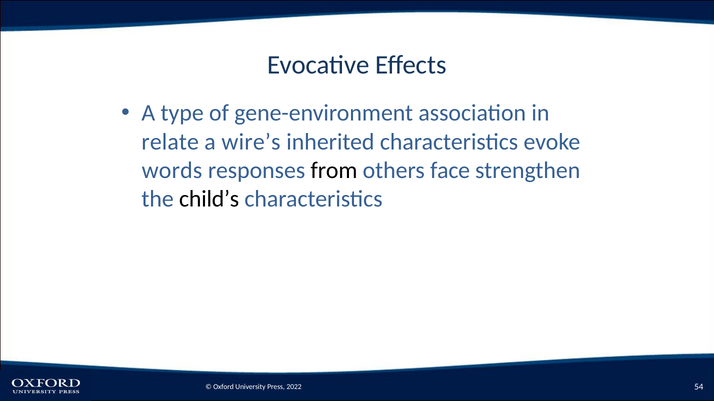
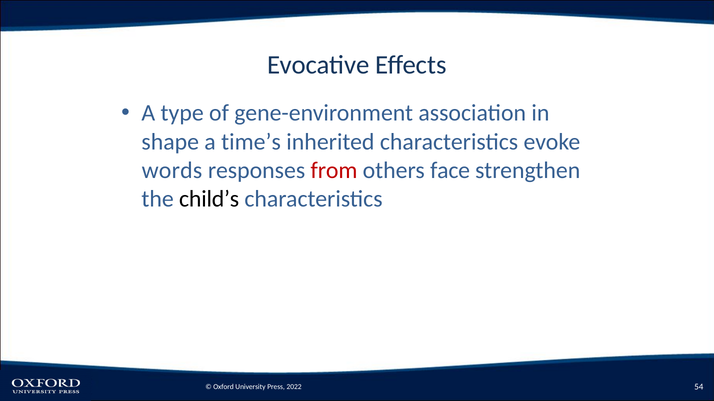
relate: relate -> shape
wire’s: wire’s -> time’s
from colour: black -> red
